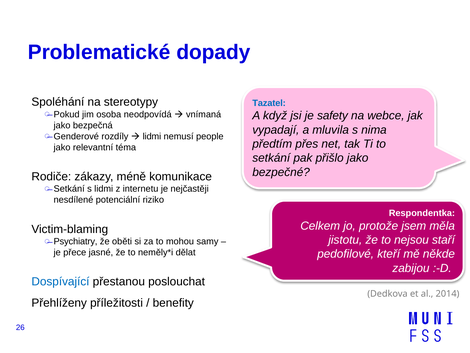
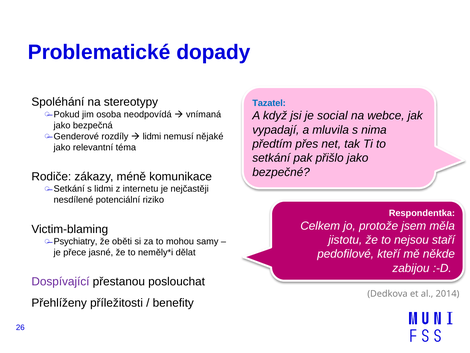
safety: safety -> social
people: people -> nějaké
Dospívající colour: blue -> purple
